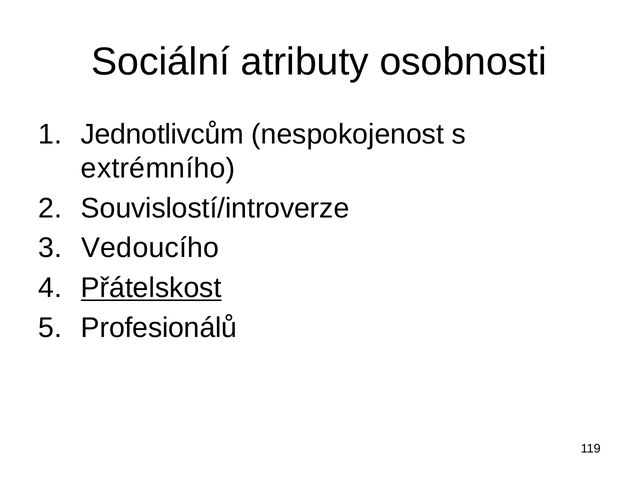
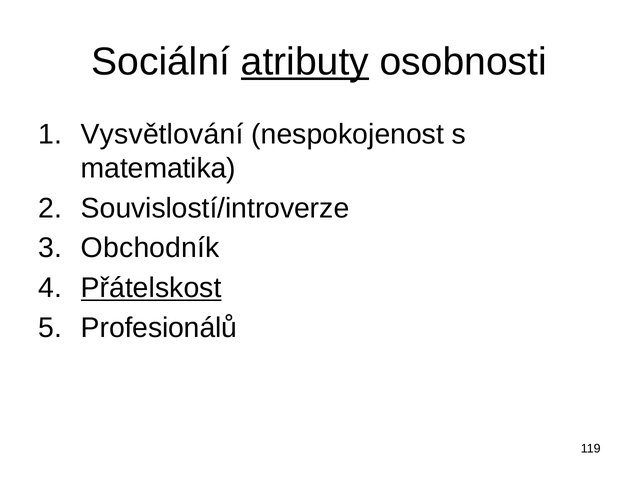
atributy underline: none -> present
Jednotlivcům: Jednotlivcům -> Vysvětlování
extrémního: extrémního -> matematika
Vedoucího: Vedoucího -> Obchodník
